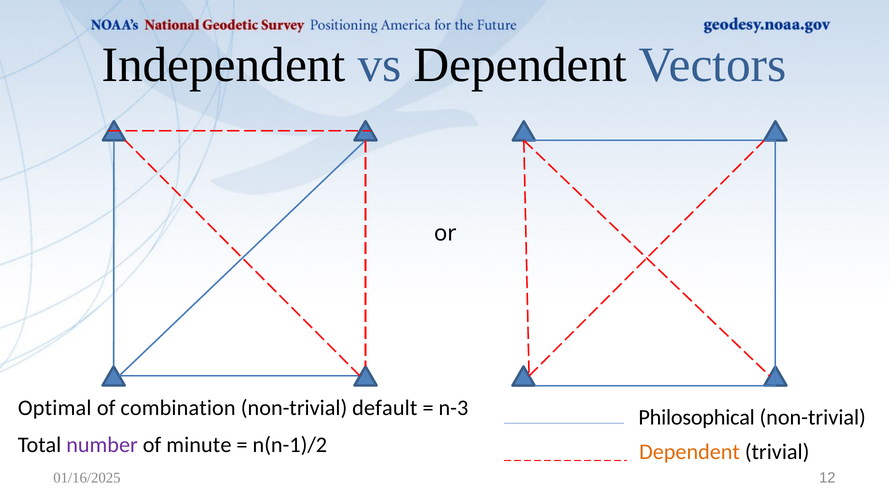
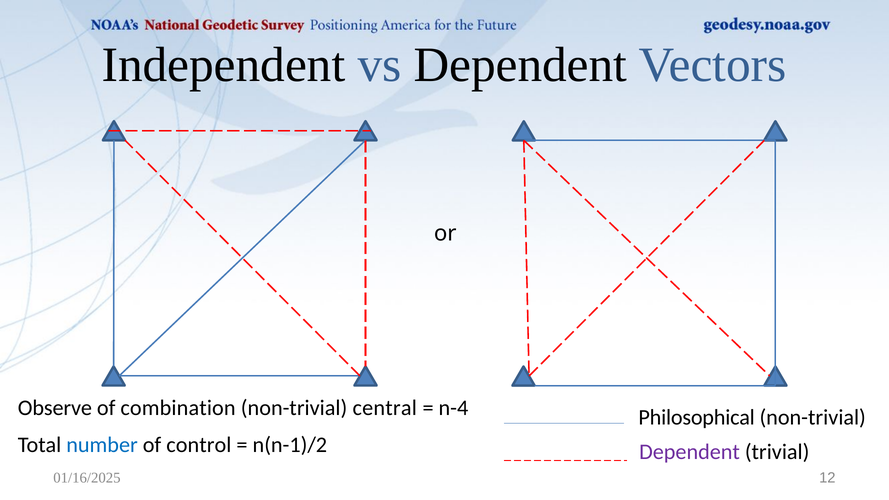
Optimal: Optimal -> Observe
default: default -> central
n-3: n-3 -> n-4
number colour: purple -> blue
minute: minute -> control
Dependent at (690, 452) colour: orange -> purple
